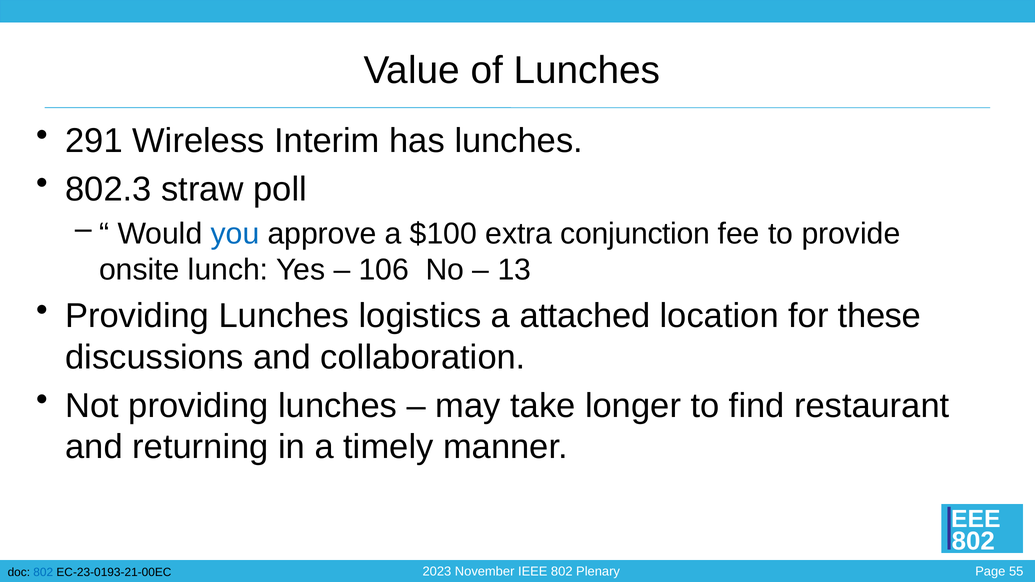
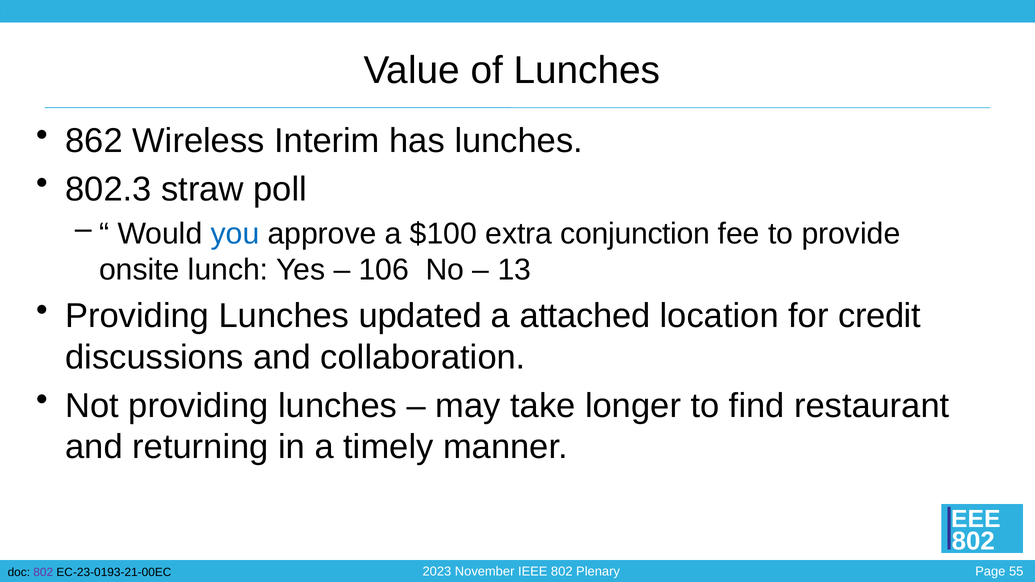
291: 291 -> 862
logistics: logistics -> updated
these: these -> credit
802 at (43, 572) colour: blue -> purple
